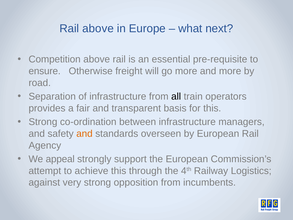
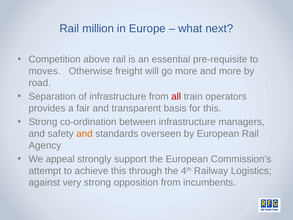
Rail above: above -> million
ensure: ensure -> moves
all colour: black -> red
